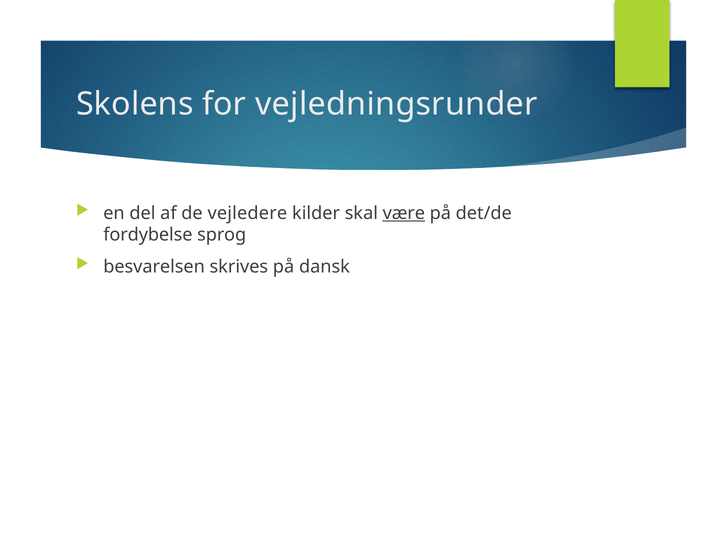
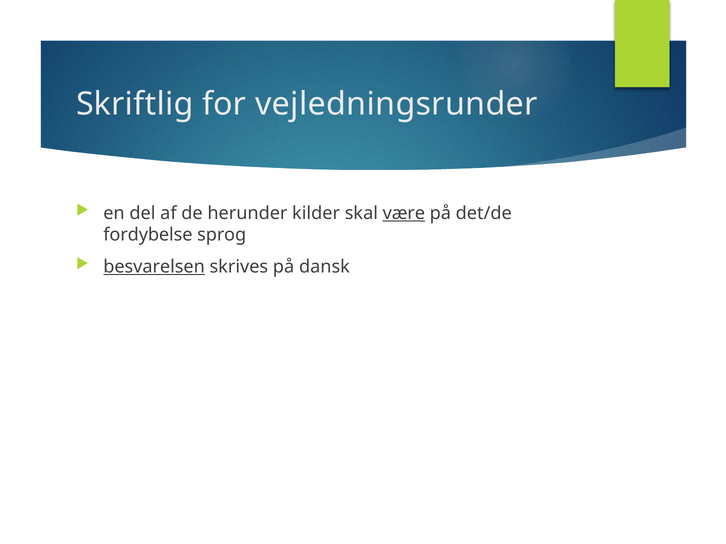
Skolens: Skolens -> Skriftlig
vejledere: vejledere -> herunder
besvarelsen underline: none -> present
